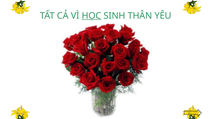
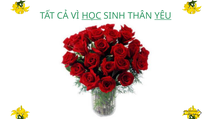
YÊU underline: none -> present
